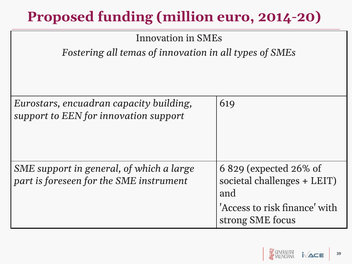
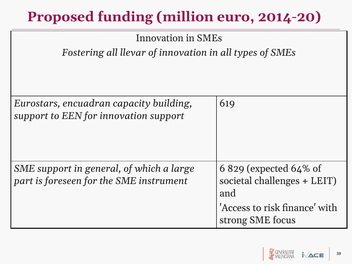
temas: temas -> llevar
26%: 26% -> 64%
